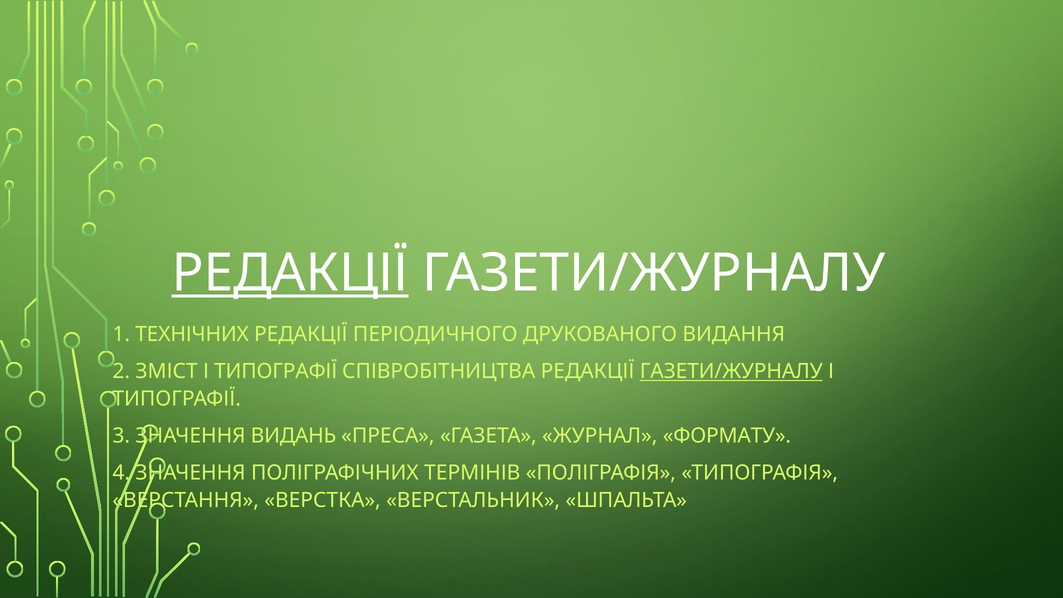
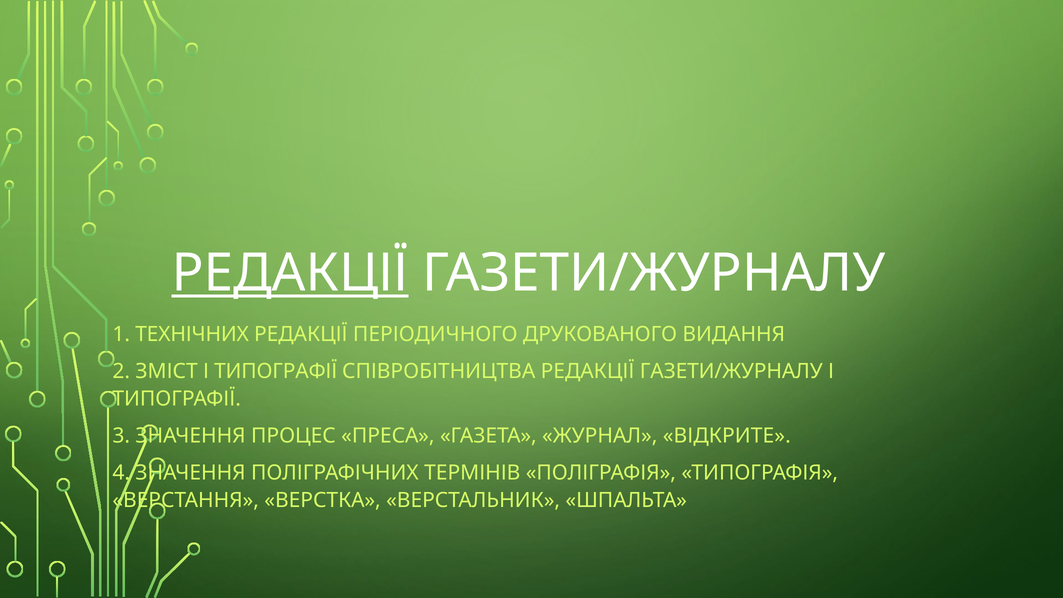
ГАЗЕТИ/ЖУРНАЛУ at (731, 371) underline: present -> none
ВИДАНЬ: ВИДАНЬ -> ПРОЦЕС
ФОРМАТУ: ФОРМАТУ -> ВІДКРИТЕ
